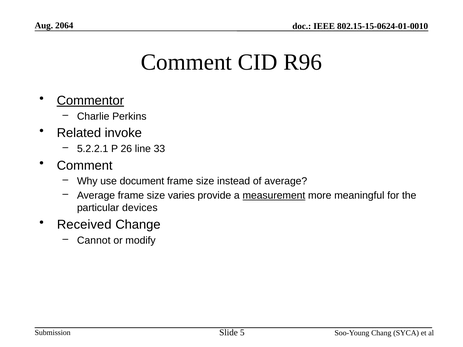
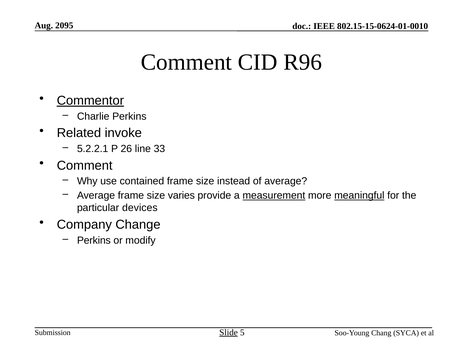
2064: 2064 -> 2095
document: document -> contained
meaningful underline: none -> present
Received: Received -> Company
Cannot at (94, 240): Cannot -> Perkins
Slide underline: none -> present
